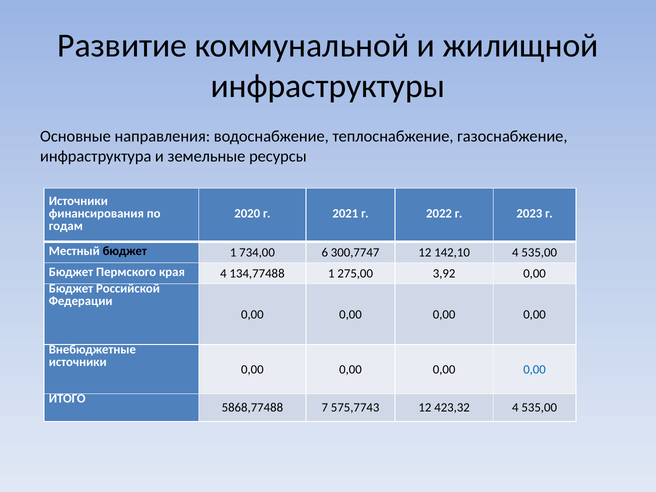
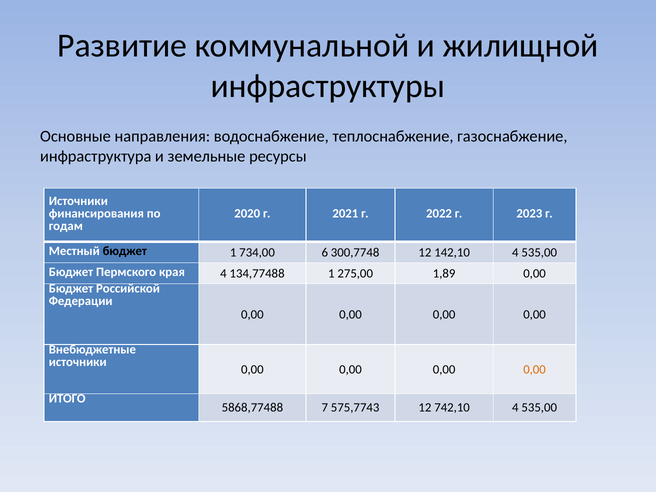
300,7747: 300,7747 -> 300,7748
3,92: 3,92 -> 1,89
0,00 at (535, 369) colour: blue -> orange
423,32: 423,32 -> 742,10
